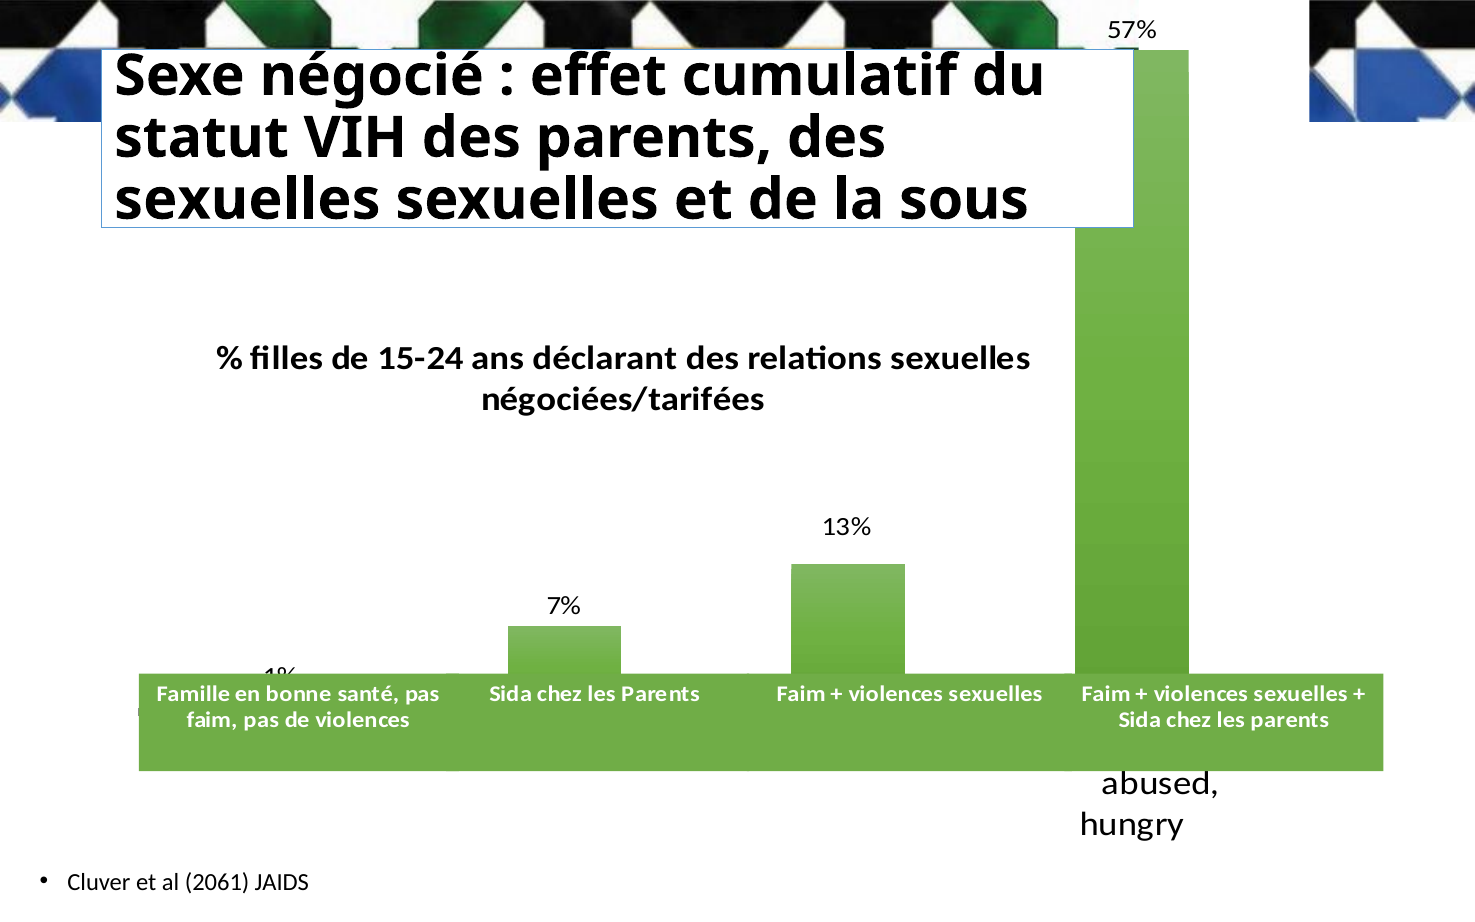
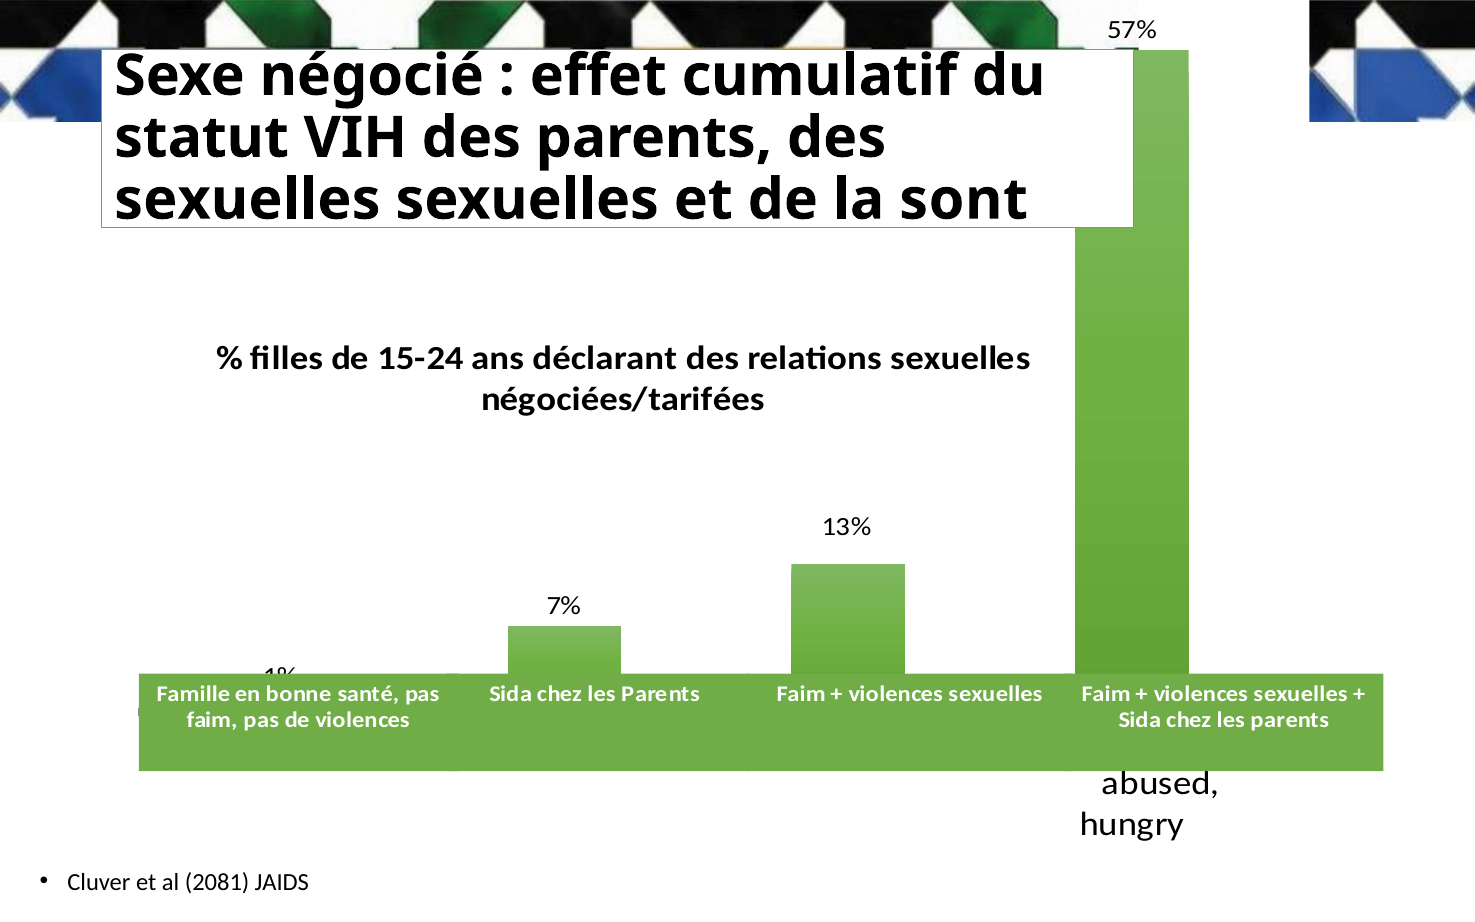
sous: sous -> sont
2061: 2061 -> 2081
